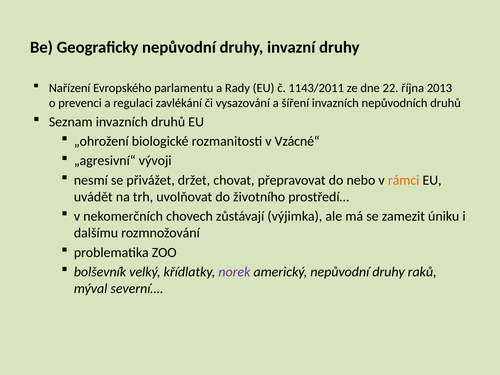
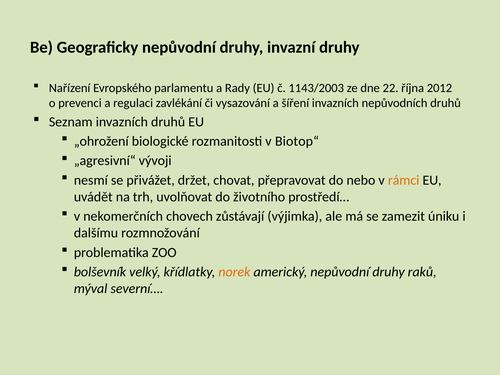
1143/2011: 1143/2011 -> 1143/2003
2013: 2013 -> 2012
Vzácné“: Vzácné“ -> Biotop“
norek colour: purple -> orange
